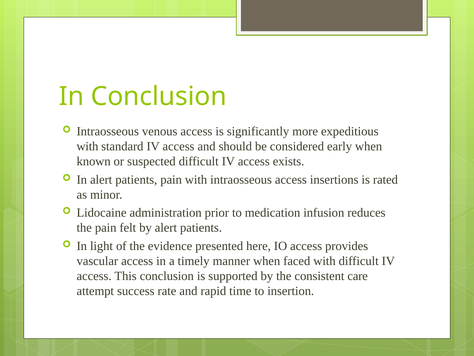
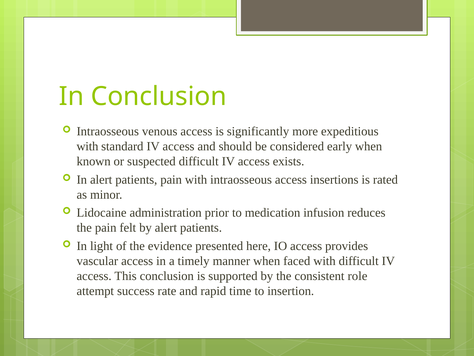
care: care -> role
